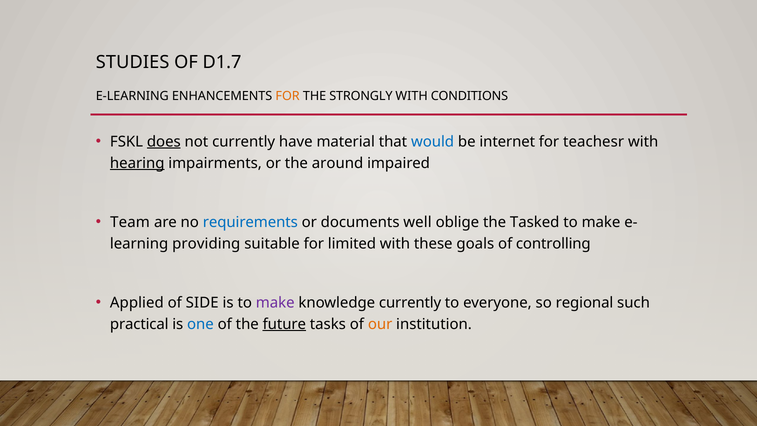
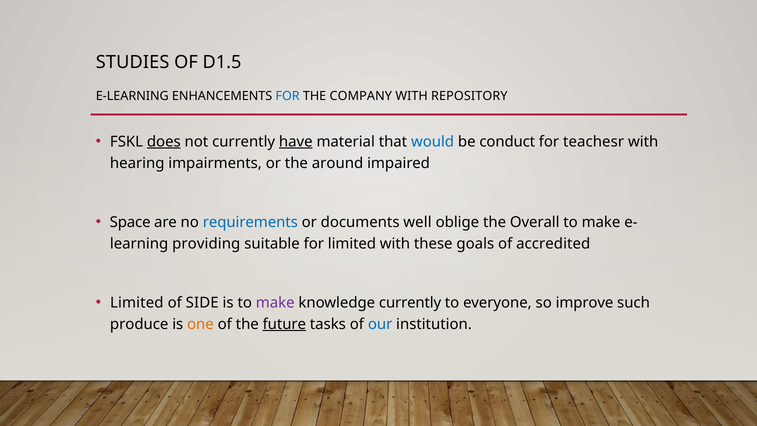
D1.7: D1.7 -> D1.5
FOR at (288, 96) colour: orange -> blue
STRONGLY: STRONGLY -> COMPANY
CONDITIONS: CONDITIONS -> REPOSITORY
have underline: none -> present
internet: internet -> conduct
hearing underline: present -> none
Team: Team -> Space
Tasked: Tasked -> Overall
controlling: controlling -> accredited
Applied at (137, 302): Applied -> Limited
regional: regional -> improve
practical: practical -> produce
one colour: blue -> orange
our colour: orange -> blue
